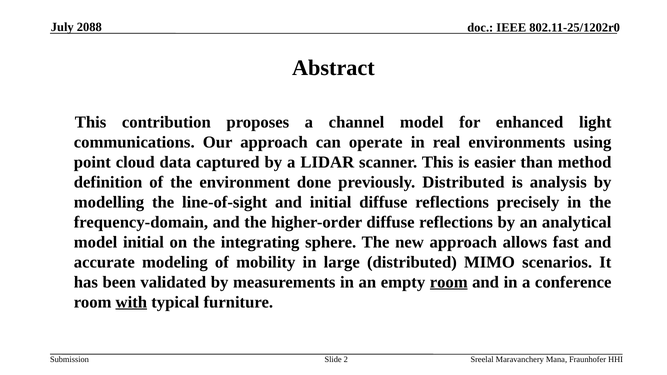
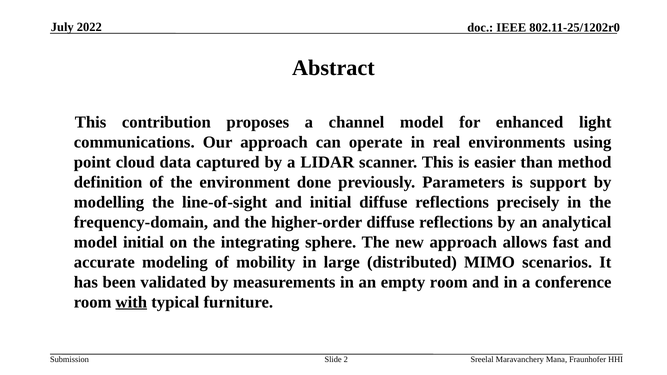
2088: 2088 -> 2022
previously Distributed: Distributed -> Parameters
analysis: analysis -> support
room at (449, 282) underline: present -> none
